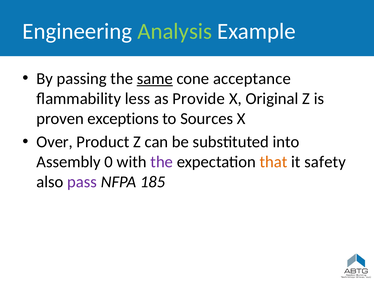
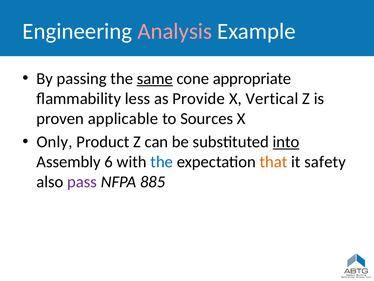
Analysis colour: light green -> pink
acceptance: acceptance -> appropriate
Original: Original -> Vertical
exceptions: exceptions -> applicable
Over: Over -> Only
into underline: none -> present
0: 0 -> 6
the at (162, 162) colour: purple -> blue
185: 185 -> 885
